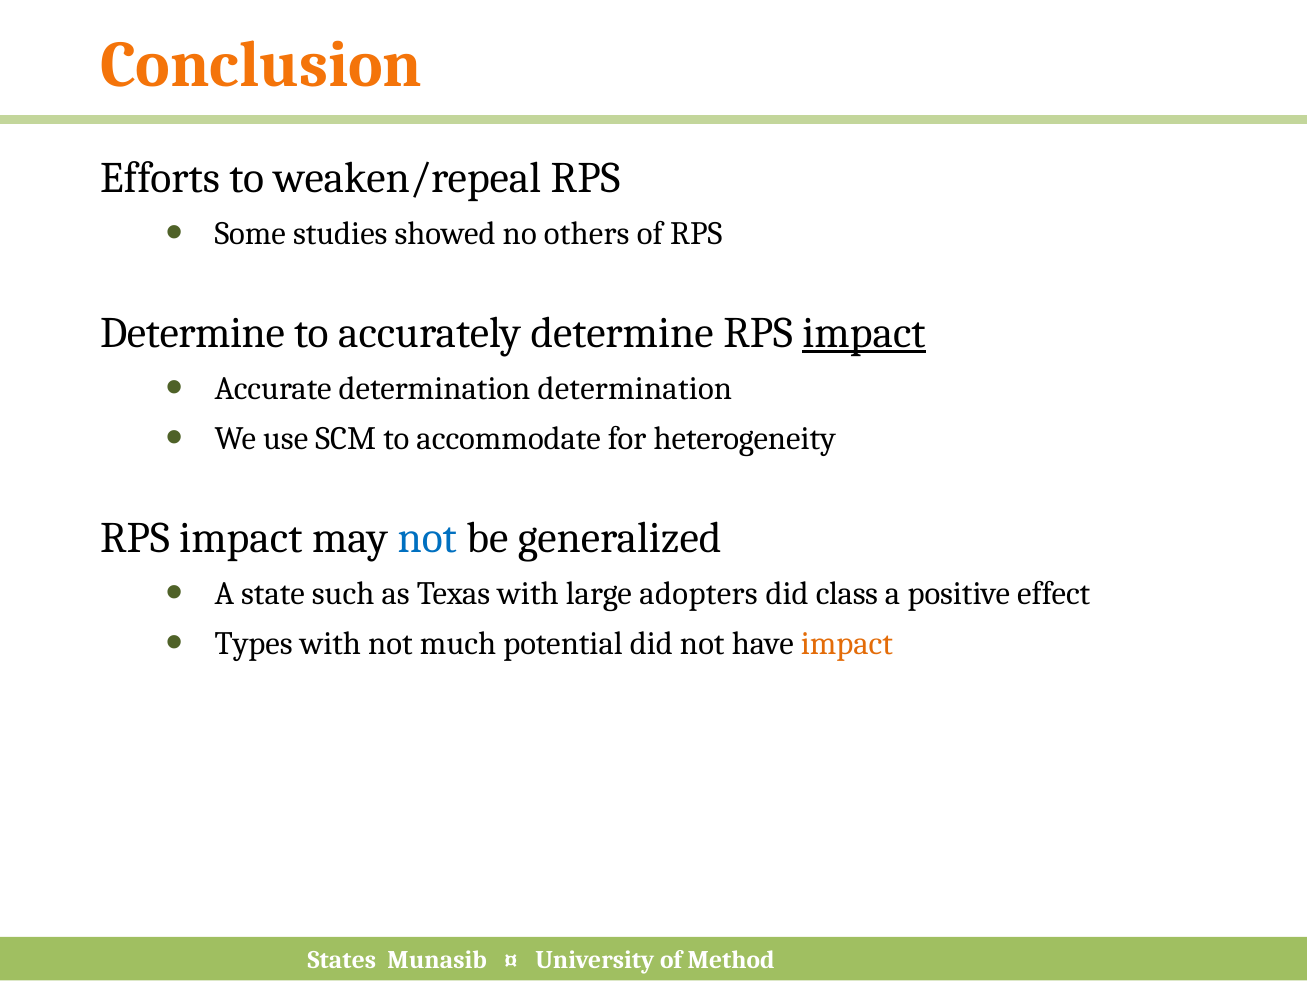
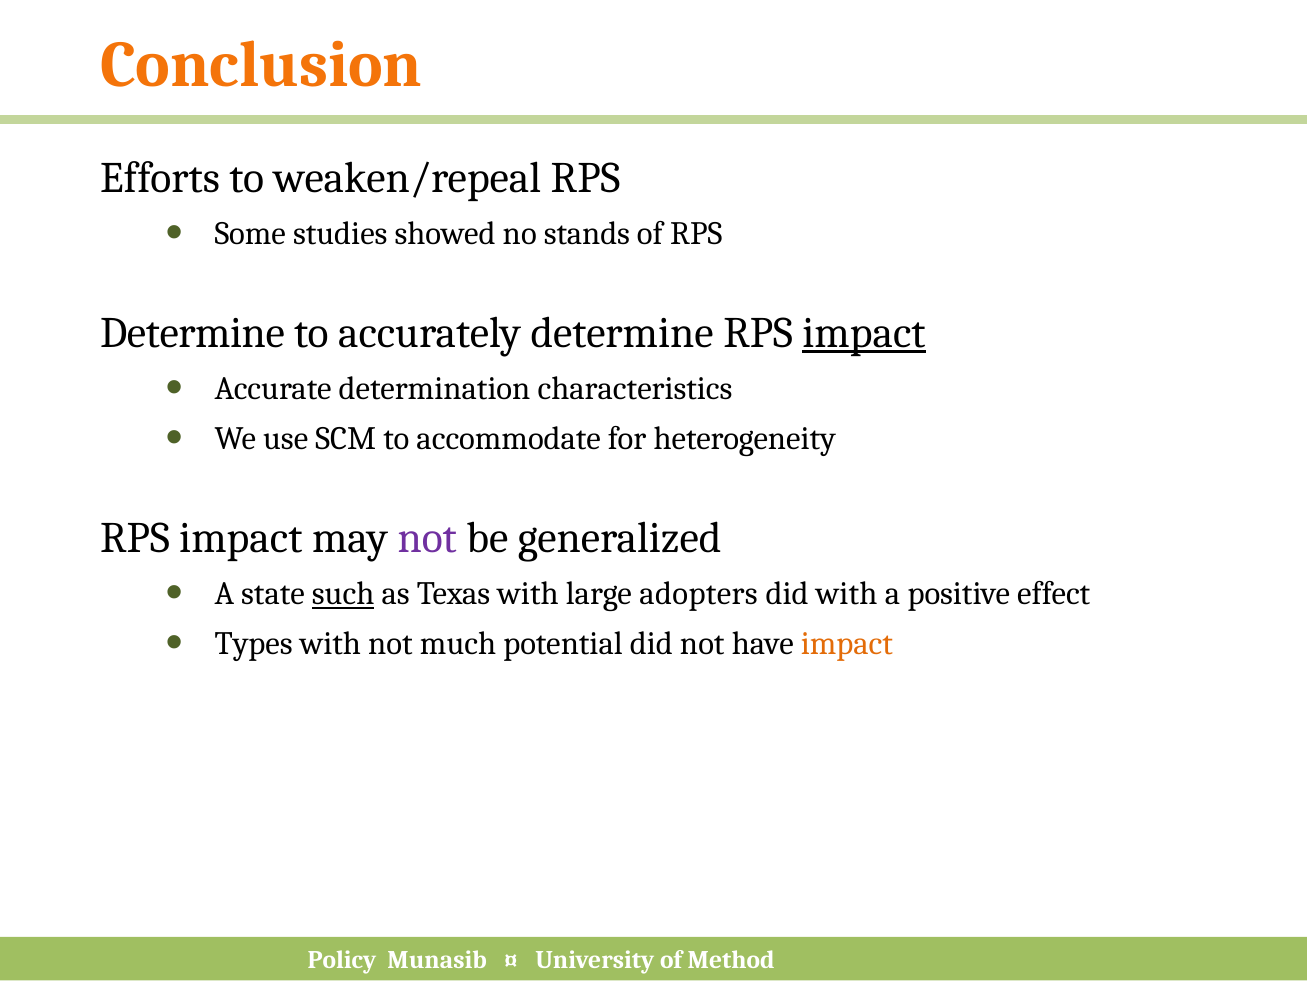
others: others -> stands
determination determination: determination -> characteristics
not at (427, 537) colour: blue -> purple
such underline: none -> present
did class: class -> with
States: States -> Policy
